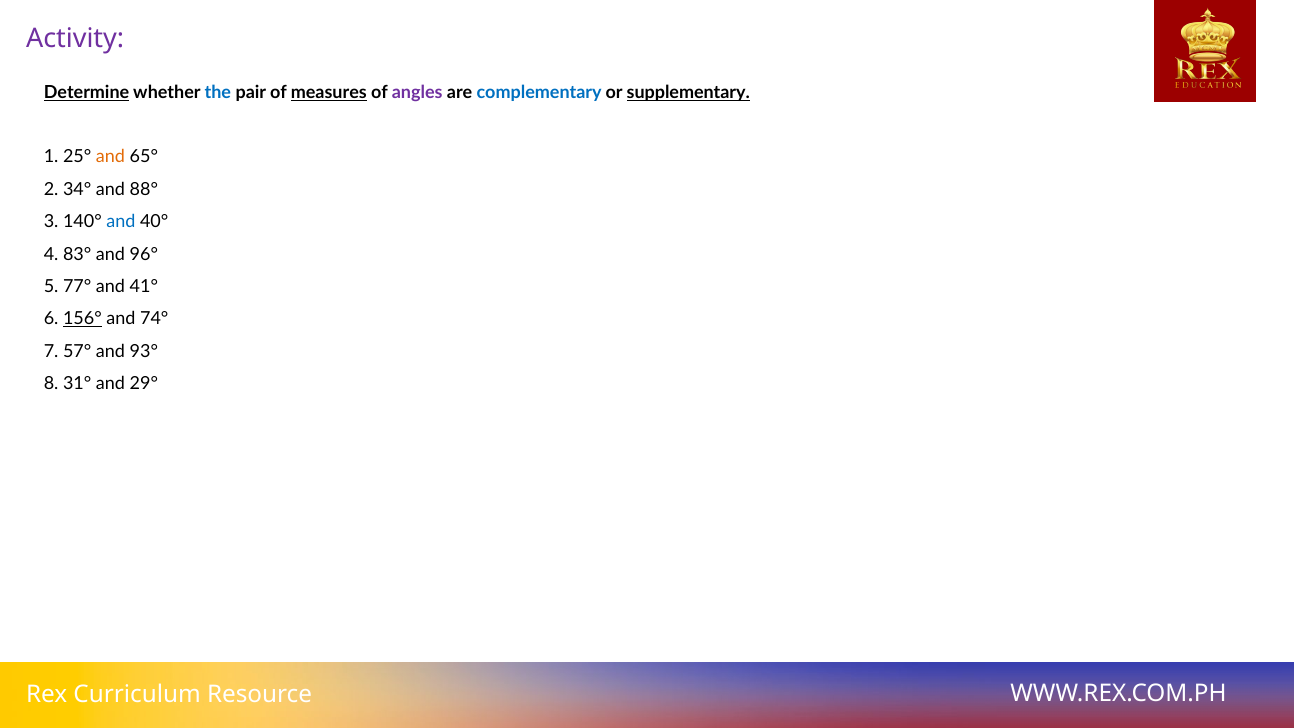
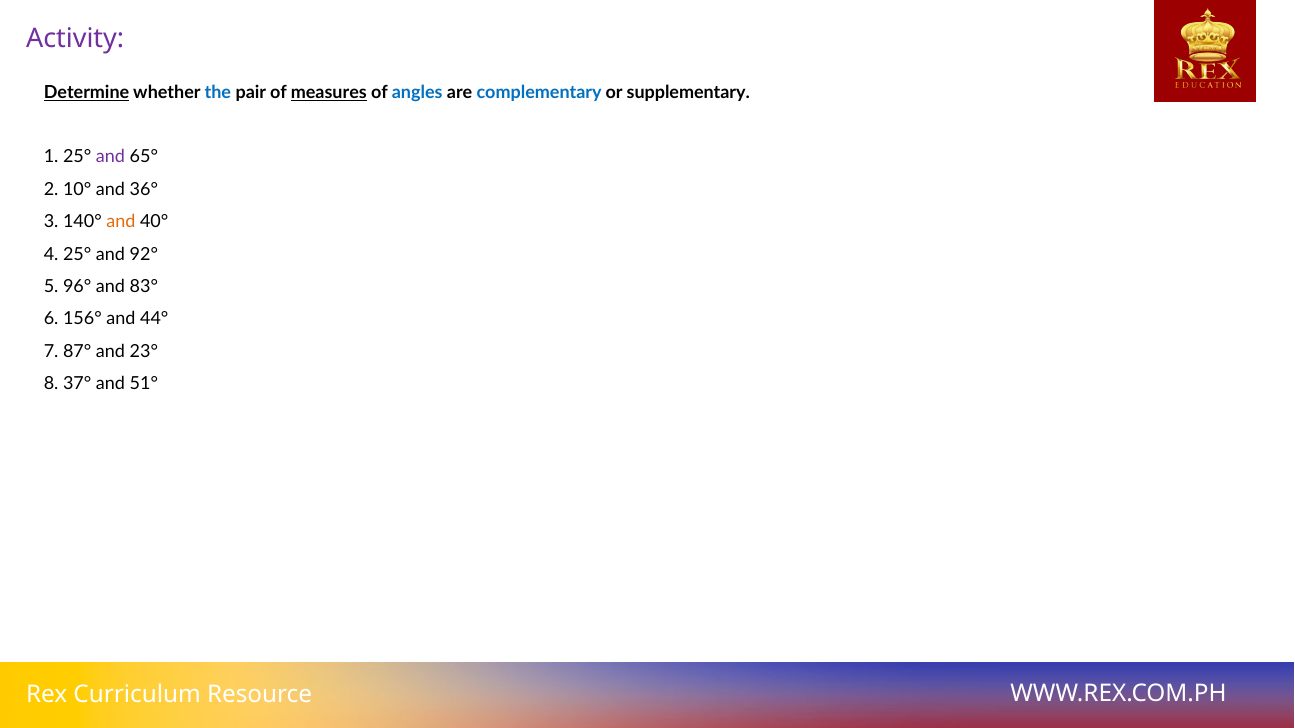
angles colour: purple -> blue
supplementary underline: present -> none
and at (110, 157) colour: orange -> purple
34°: 34° -> 10°
88°: 88° -> 36°
and at (121, 222) colour: blue -> orange
4 83°: 83° -> 25°
96°: 96° -> 92°
77°: 77° -> 96°
41°: 41° -> 83°
156° underline: present -> none
74°: 74° -> 44°
57°: 57° -> 87°
93°: 93° -> 23°
31°: 31° -> 37°
29°: 29° -> 51°
